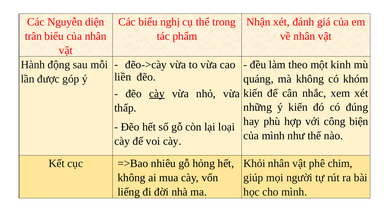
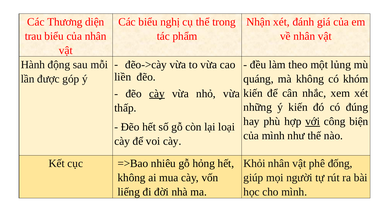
Nguyễn: Nguyễn -> Thương
trân: trân -> trau
kinh: kinh -> lủng
với underline: none -> present
chim: chim -> đống
